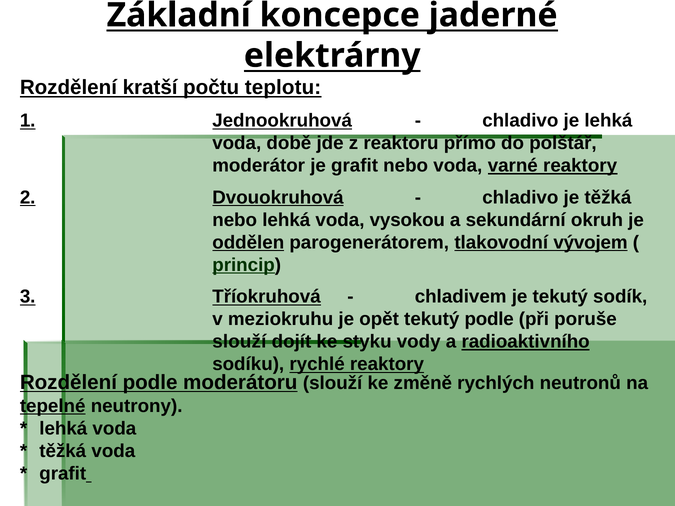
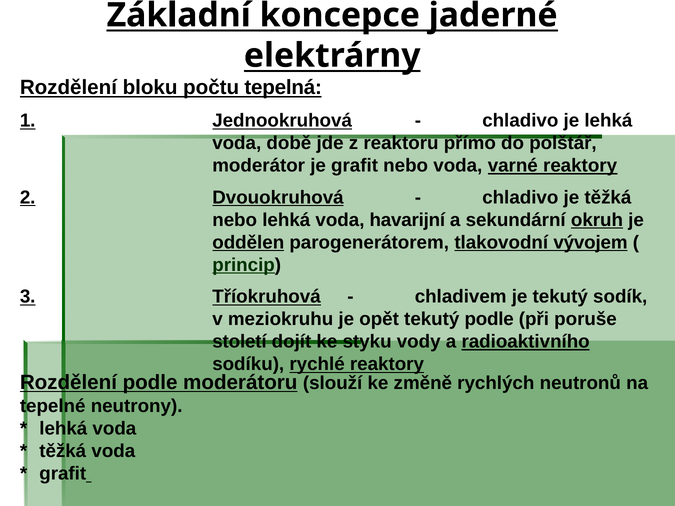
kratší: kratší -> bloku
teplotu: teplotu -> tepelná
vysokou: vysokou -> havarijní
okruh underline: none -> present
slouží at (239, 342): slouží -> století
tepelné underline: present -> none
